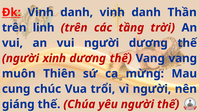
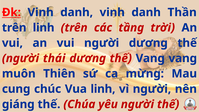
xinh: xinh -> thái
Vua trổi: trổi -> linh
